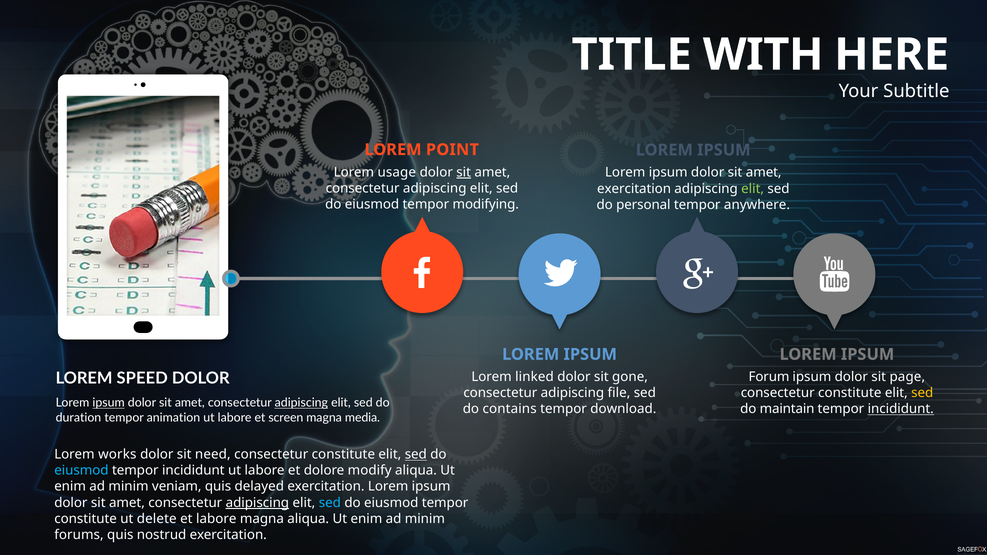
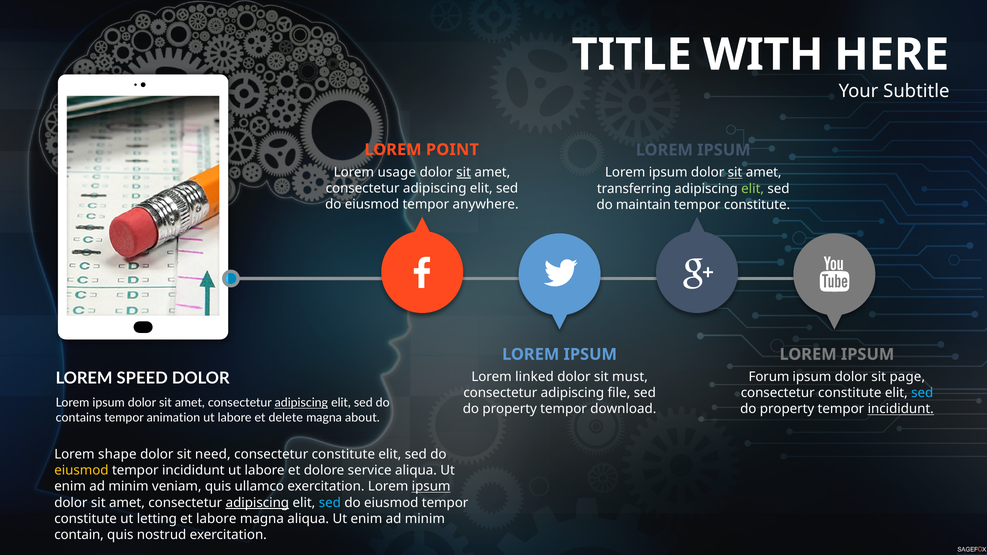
sit at (735, 173) underline: none -> present
exercitation at (634, 189): exercitation -> transferring
modifying: modifying -> anywhere
personal: personal -> maintain
anywhere at (757, 205): anywhere -> constitute
gone: gone -> must
sed at (922, 393) colour: yellow -> light blue
ipsum at (109, 403) underline: present -> none
contains at (510, 409): contains -> property
maintain at (787, 409): maintain -> property
duration: duration -> contains
screen: screen -> delete
media: media -> about
works: works -> shape
sed at (416, 455) underline: present -> none
eiusmod at (81, 471) colour: light blue -> yellow
modify: modify -> service
delayed: delayed -> ullamco
ipsum at (431, 487) underline: none -> present
delete: delete -> letting
forums: forums -> contain
